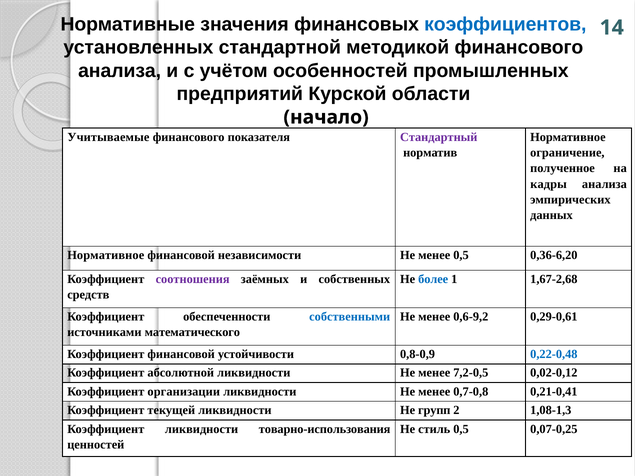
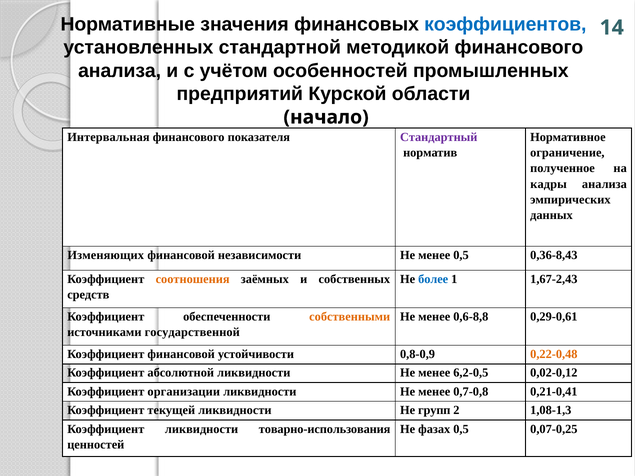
Учитываемые: Учитываемые -> Интервальная
Нормативное at (106, 255): Нормативное -> Изменяющих
0,36-6,20: 0,36-6,20 -> 0,36-8,43
соотношения colour: purple -> orange
1,67-2,68: 1,67-2,68 -> 1,67-2,43
собственными colour: blue -> orange
0,6-9,2: 0,6-9,2 -> 0,6-8,8
математического: математического -> государственной
0,22-0,48 colour: blue -> orange
7,2-0,5: 7,2-0,5 -> 6,2-0,5
стиль: стиль -> фазах
